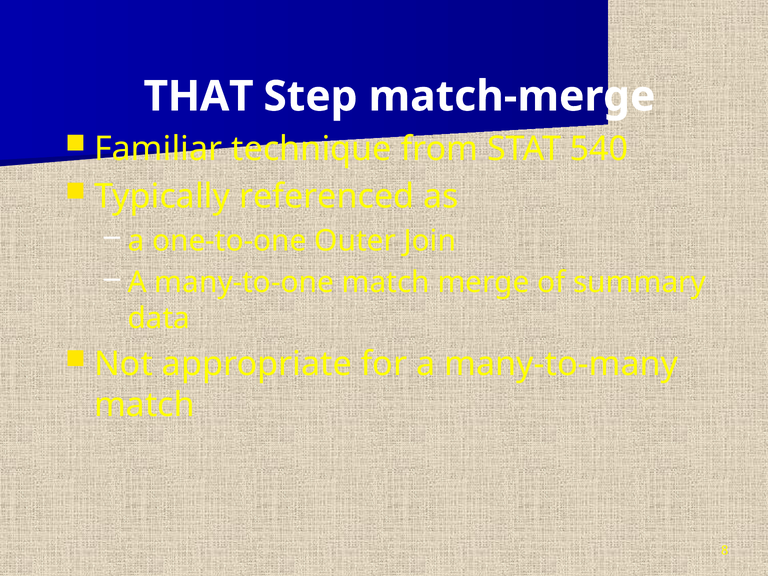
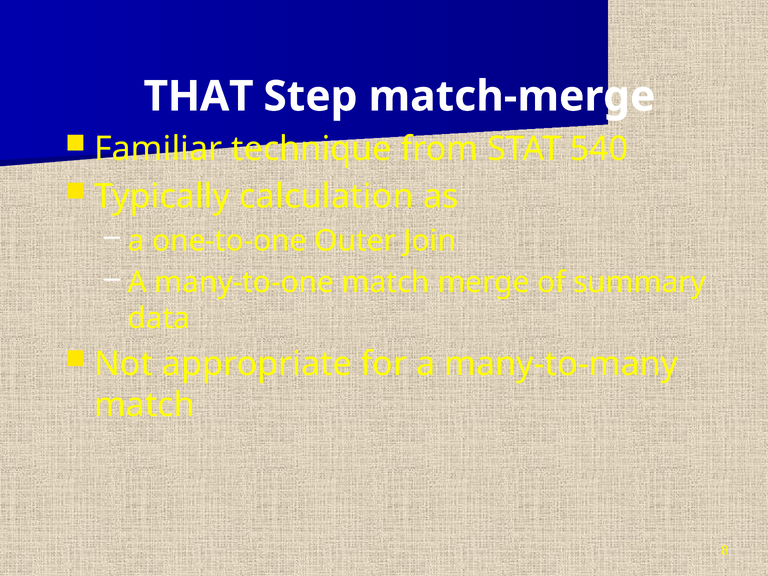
referenced: referenced -> calculation
